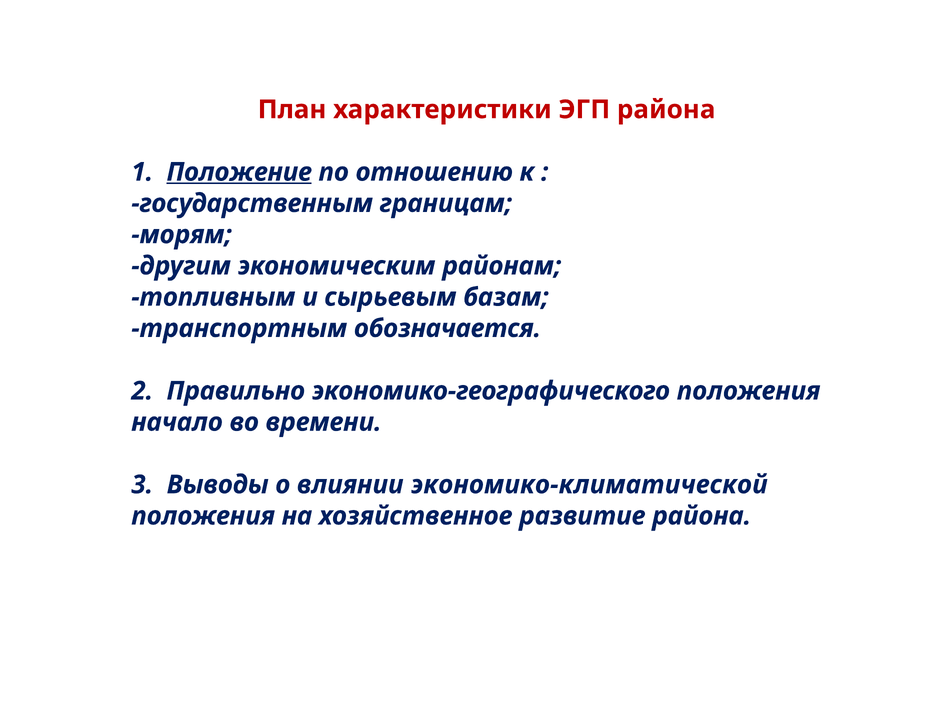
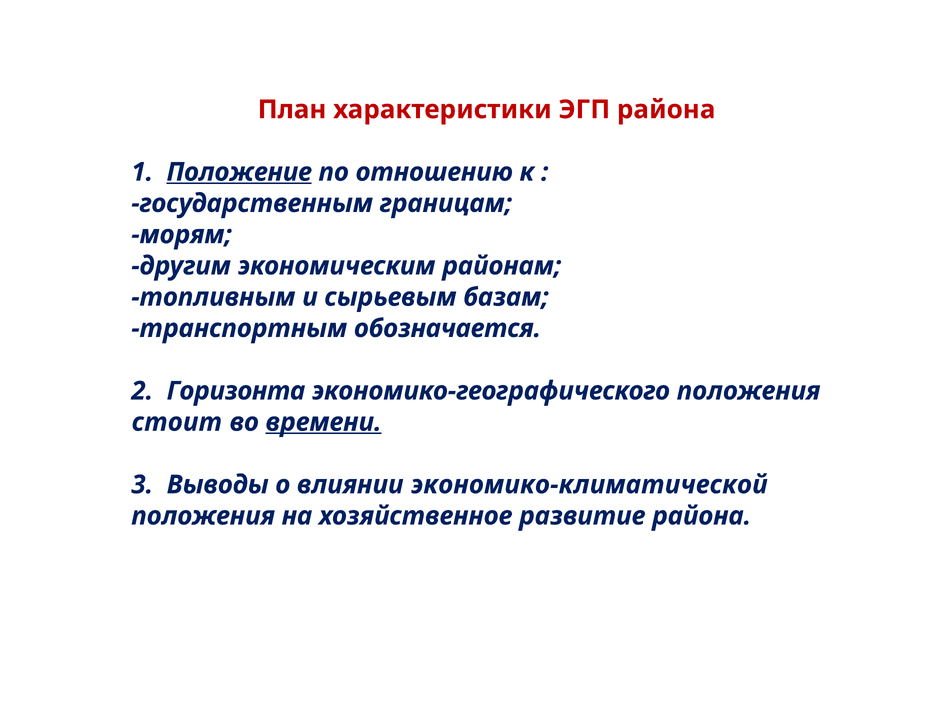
Правильно: Правильно -> Горизонта
начало: начало -> стоит
времени underline: none -> present
